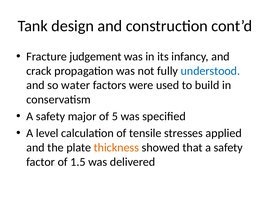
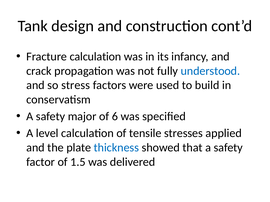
Fracture judgement: judgement -> calculation
water: water -> stress
5: 5 -> 6
thickness colour: orange -> blue
